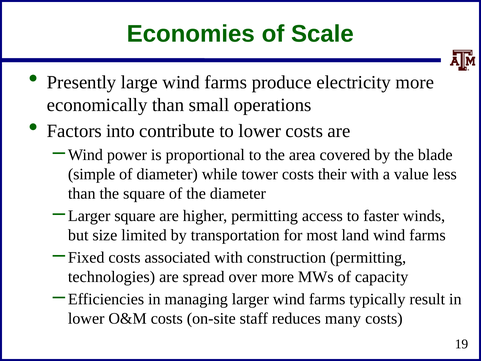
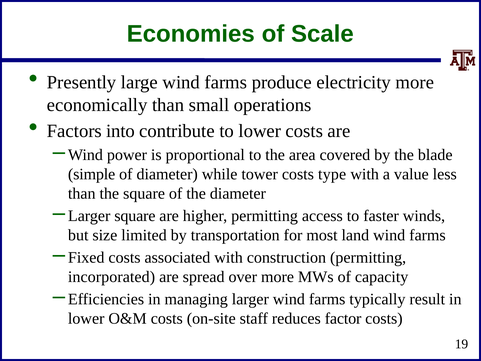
their: their -> type
technologies: technologies -> incorporated
many: many -> factor
